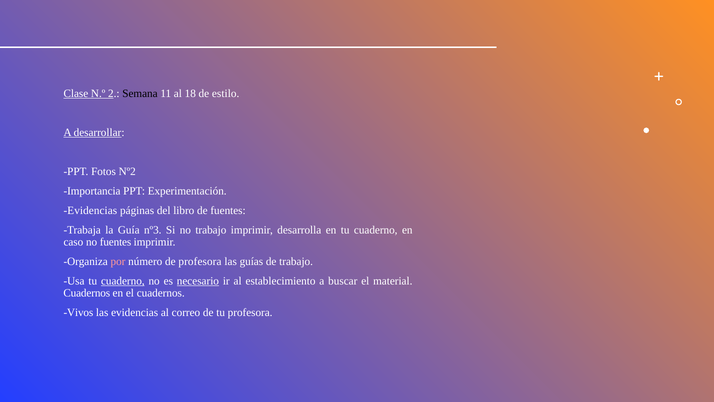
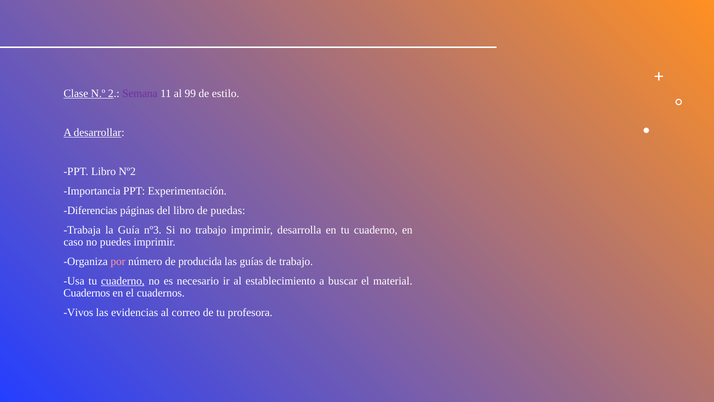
Semana colour: black -> purple
18: 18 -> 99
PPT Fotos: Fotos -> Libro
Evidencias at (90, 210): Evidencias -> Diferencias
de fuentes: fuentes -> puedas
no fuentes: fuentes -> puedes
de profesora: profesora -> producida
necesario underline: present -> none
